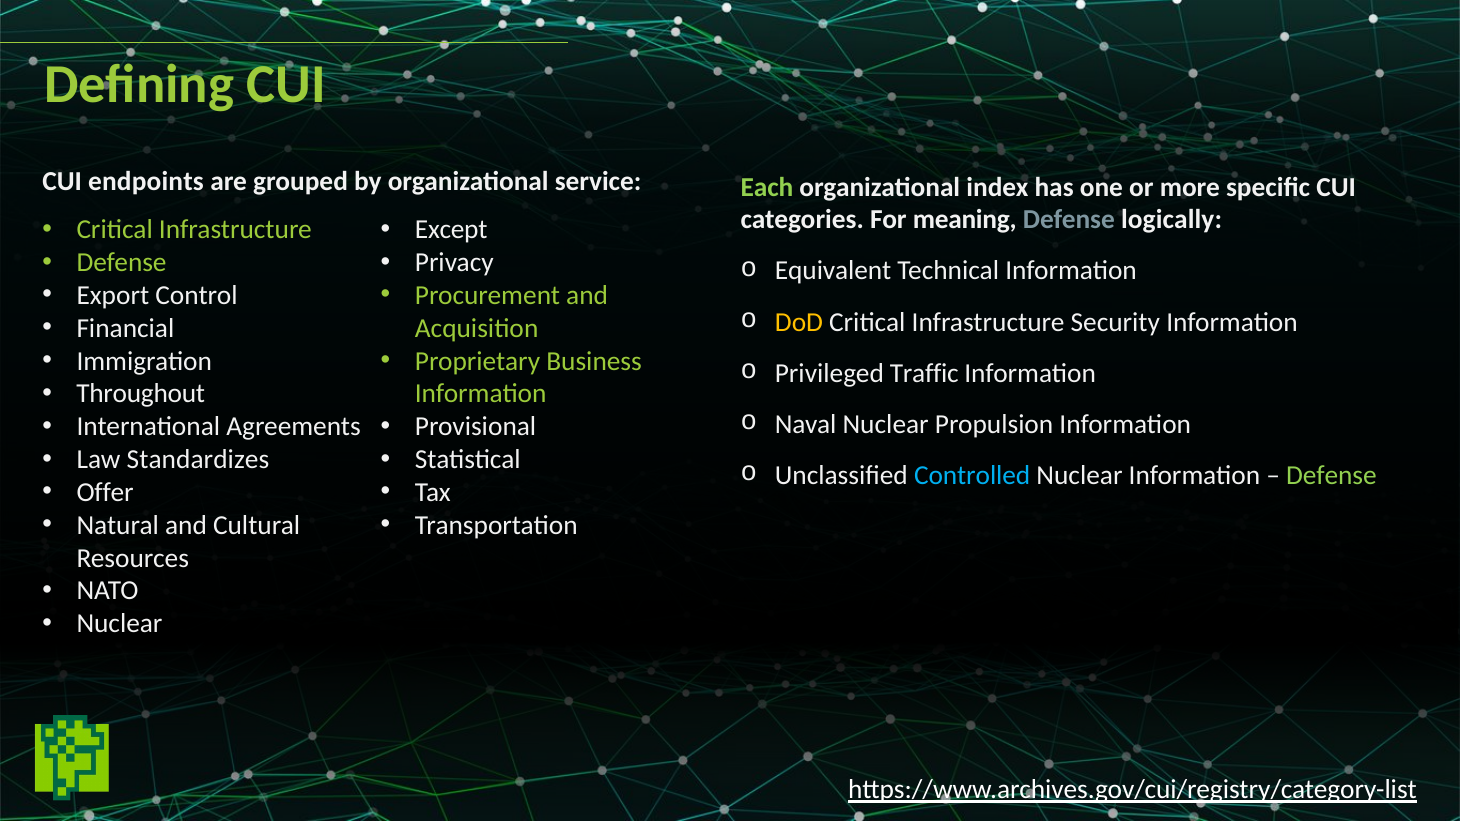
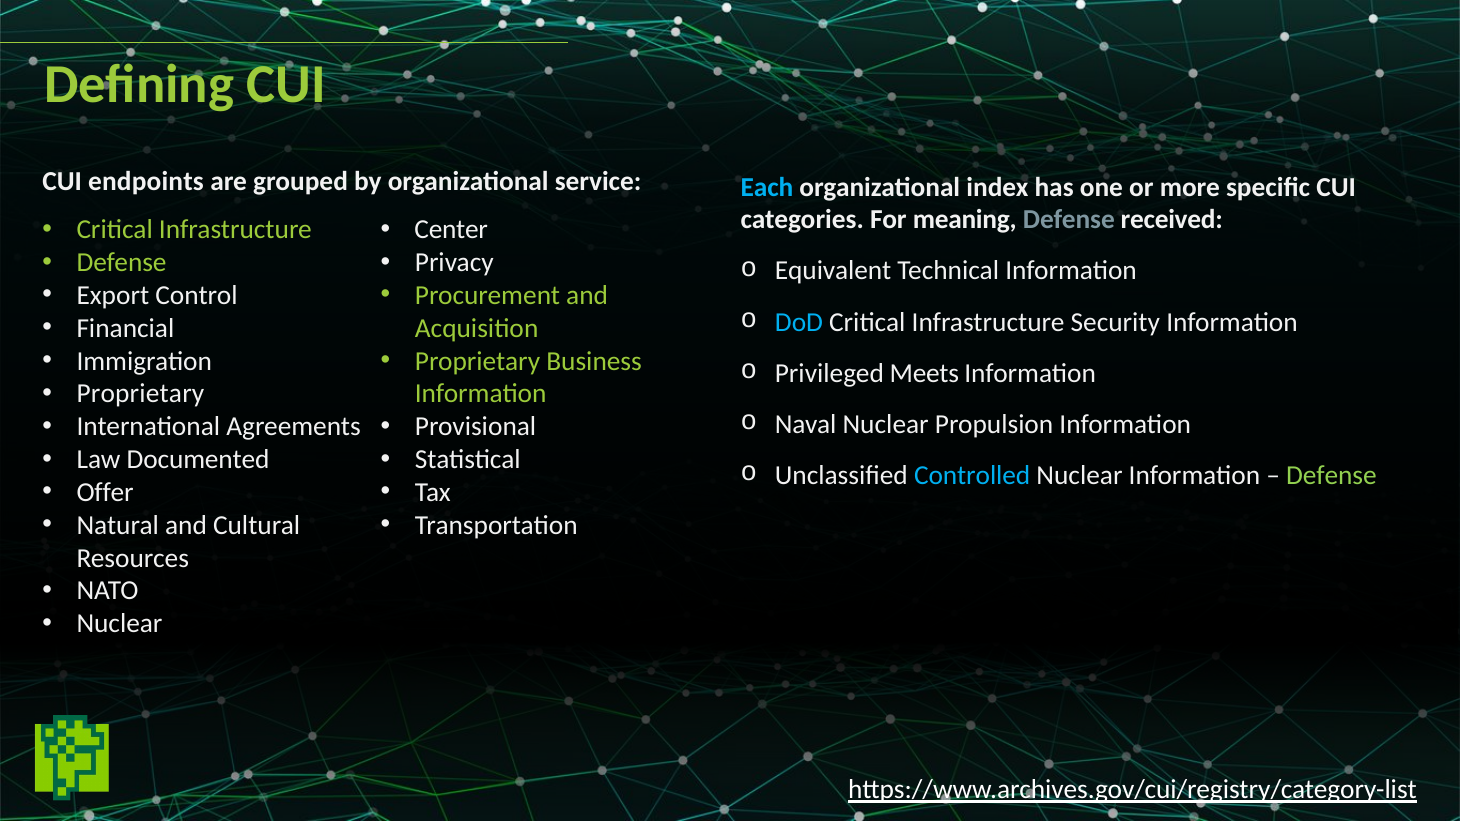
Each colour: light green -> light blue
logically: logically -> received
Except: Except -> Center
DoD colour: yellow -> light blue
Traffic: Traffic -> Meets
Throughout at (141, 394): Throughout -> Proprietary
Standardizes: Standardizes -> Documented
